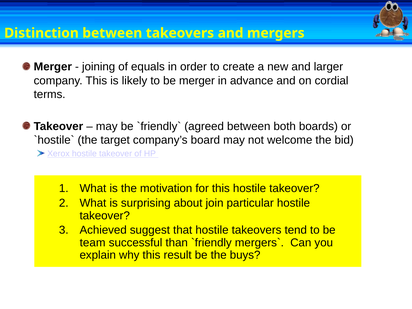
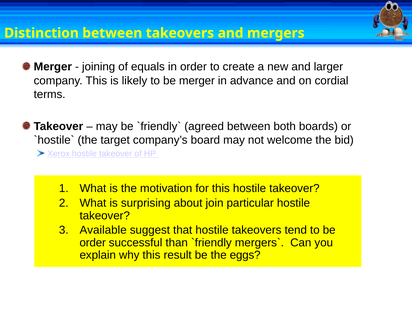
Achieved: Achieved -> Available
team at (93, 243): team -> order
buys: buys -> eggs
